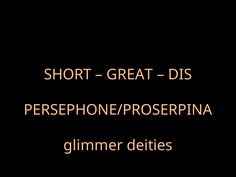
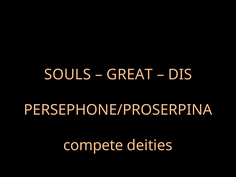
SHORT: SHORT -> SOULS
glimmer: glimmer -> compete
